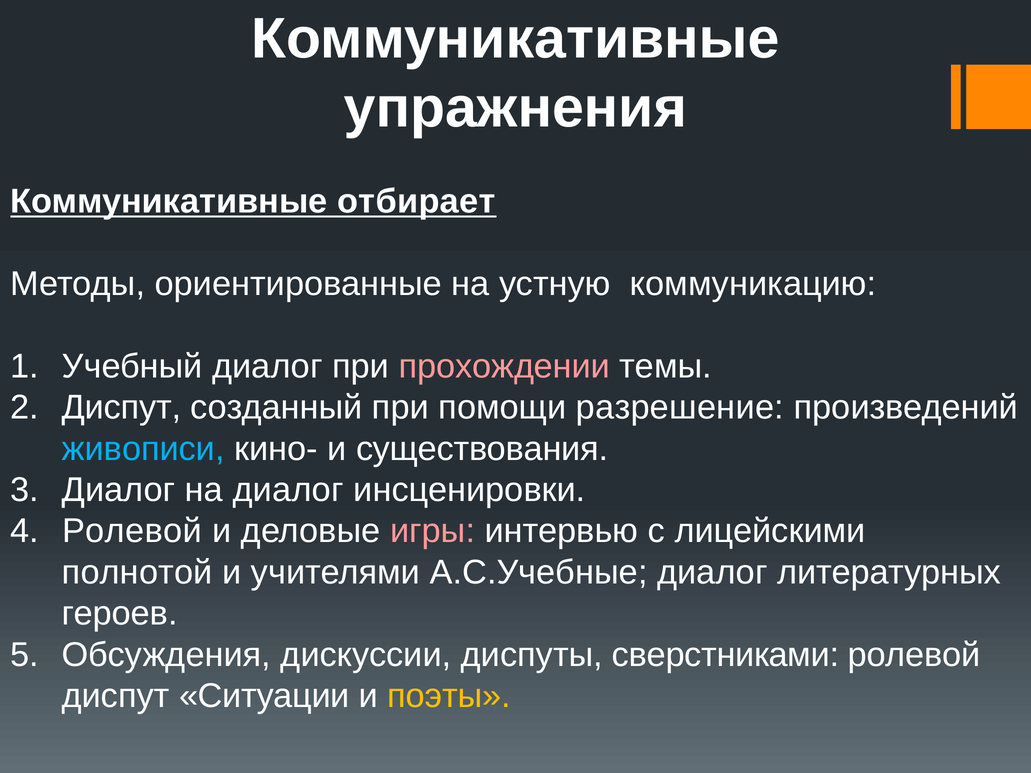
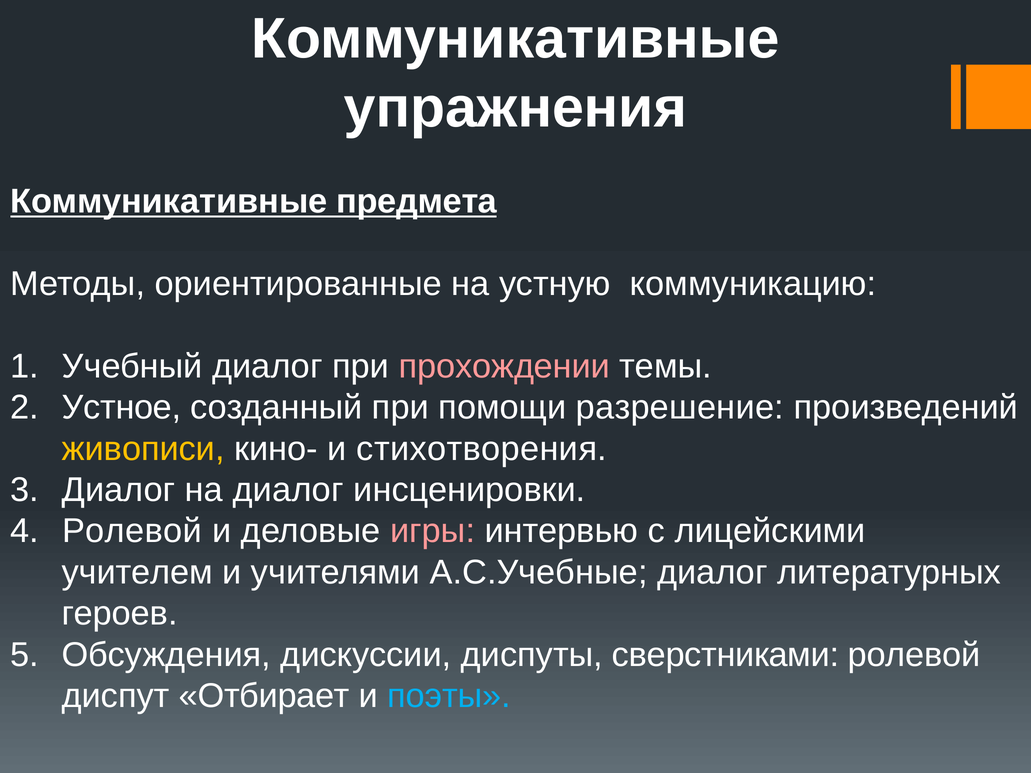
отбирает: отбирает -> предмета
Диспут at (121, 408): Диспут -> Устное
живописи colour: light blue -> yellow
существования: существования -> стихотворения
полнотой: полнотой -> учителем
Ситуации: Ситуации -> Отбирает
поэты colour: yellow -> light blue
